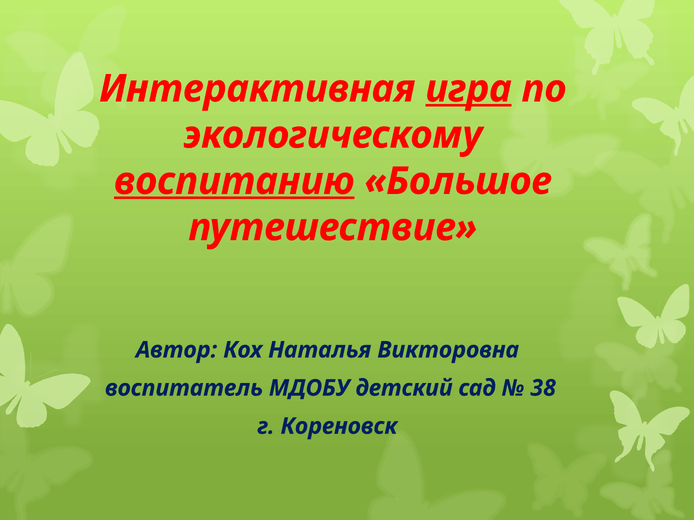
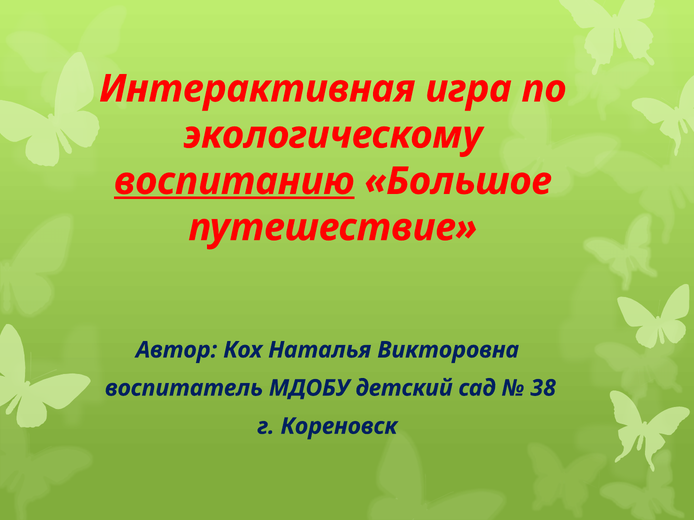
игра underline: present -> none
